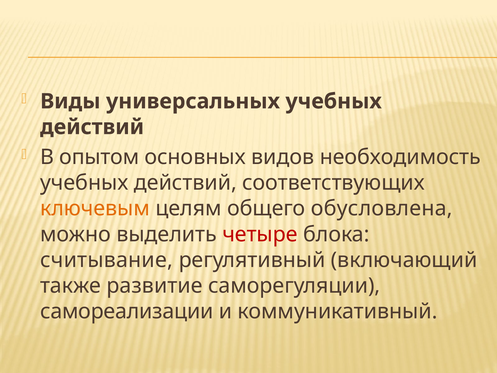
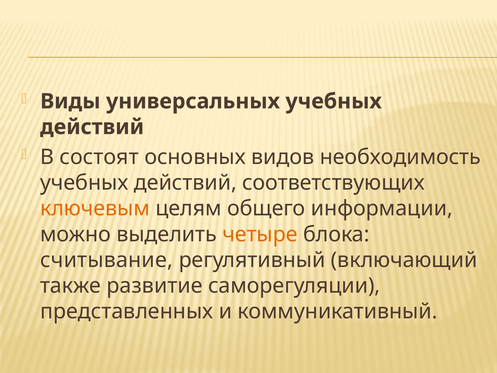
опытом: опытом -> состоят
обусловлена: обусловлена -> информации
четыре colour: red -> orange
самореализации: самореализации -> представленных
